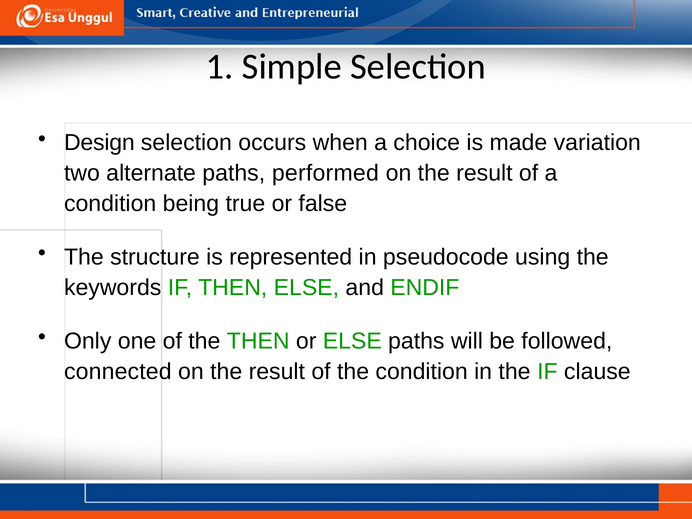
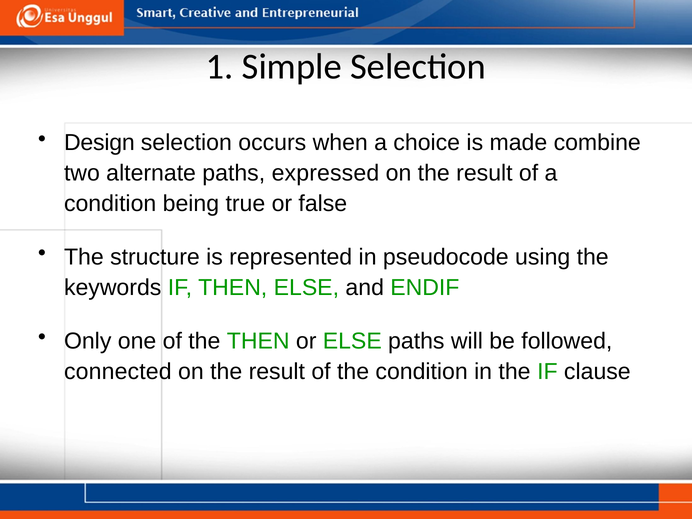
variation: variation -> combine
performed: performed -> expressed
